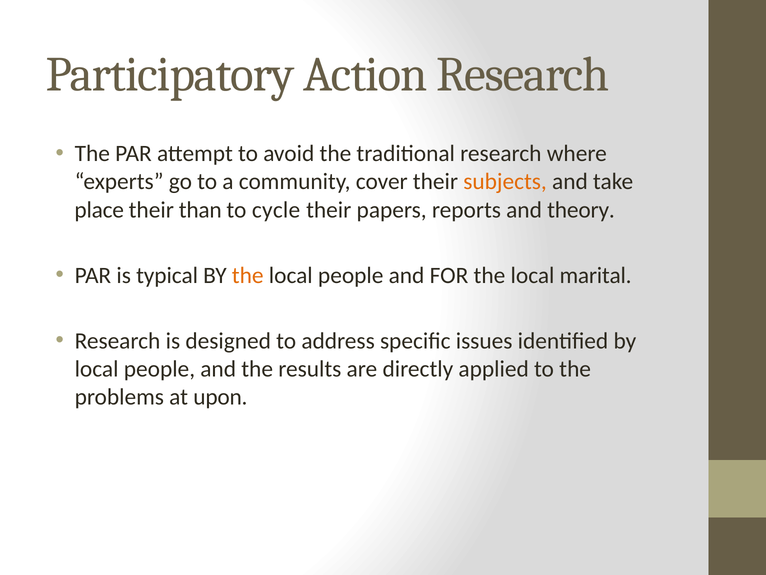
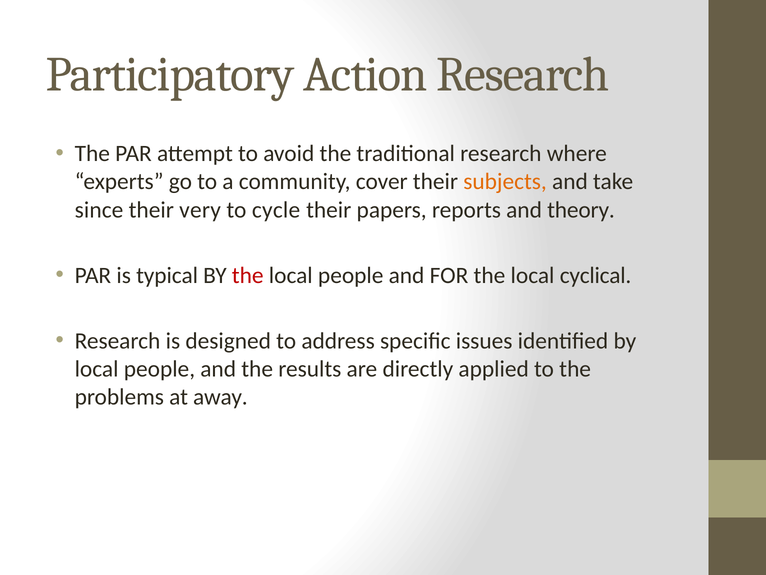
place: place -> since
than: than -> very
the at (248, 275) colour: orange -> red
marital: marital -> cyclical
upon: upon -> away
